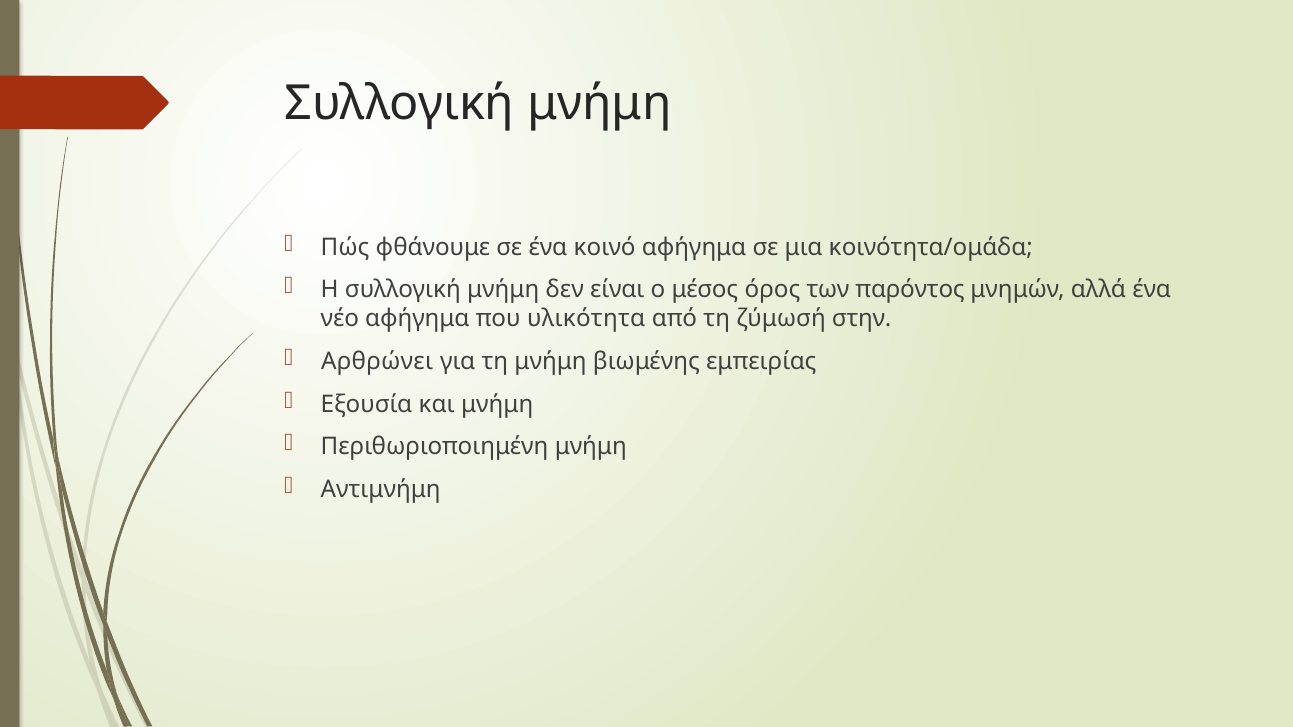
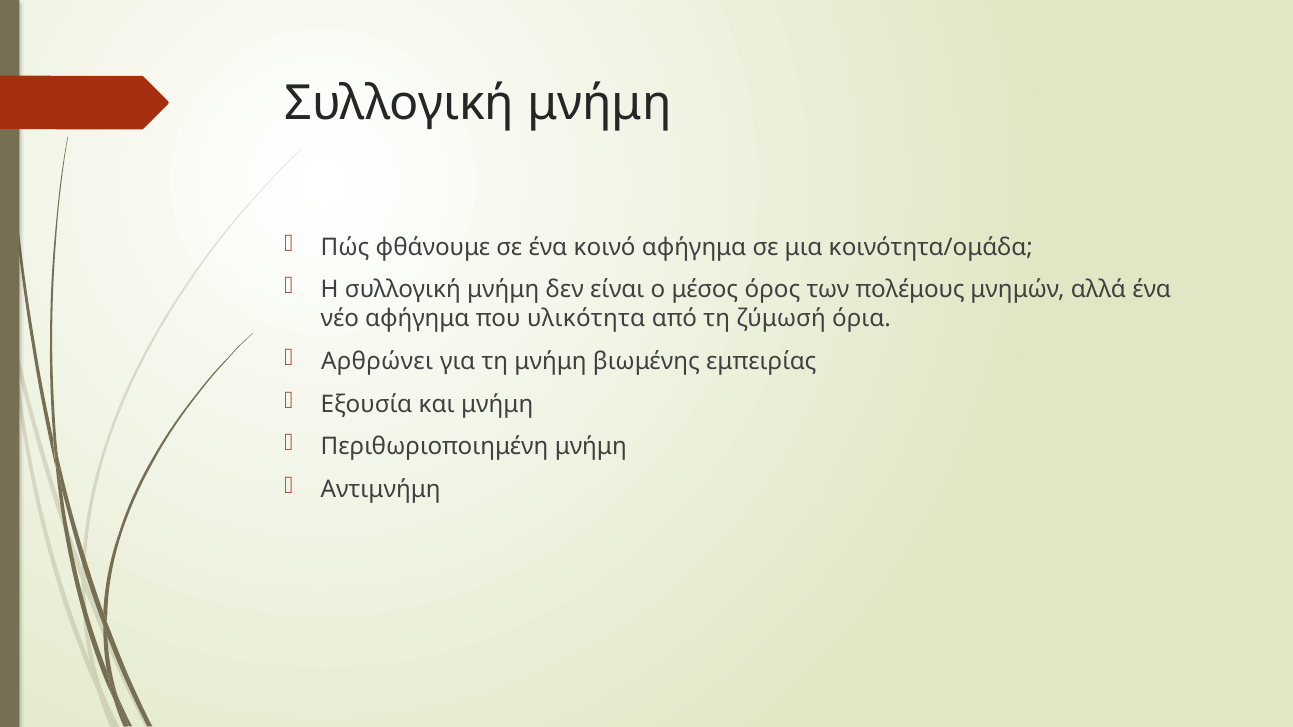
παρόντος: παρόντος -> πολέμους
στην: στην -> όρια
